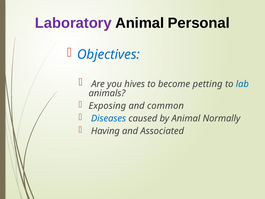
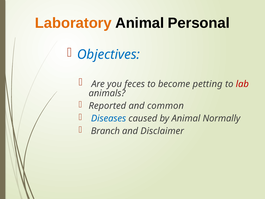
Laboratory colour: purple -> orange
hives: hives -> feces
lab colour: blue -> red
Exposing: Exposing -> Reported
Having: Having -> Branch
Associated: Associated -> Disclaimer
